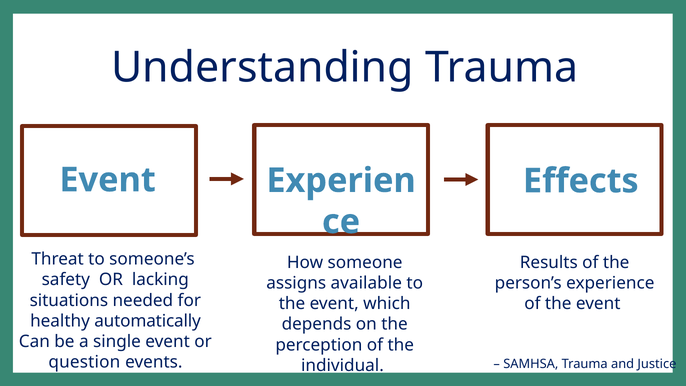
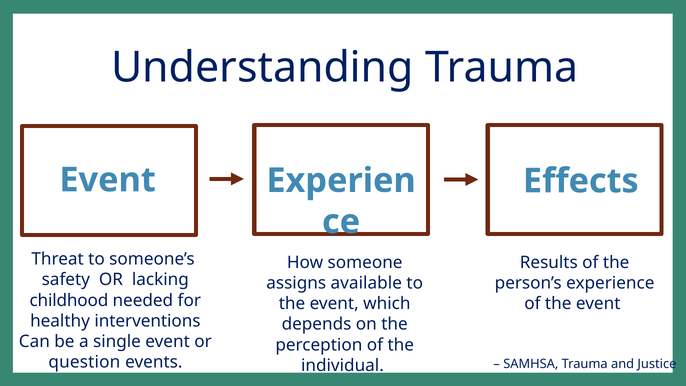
situations: situations -> childhood
automatically: automatically -> interventions
